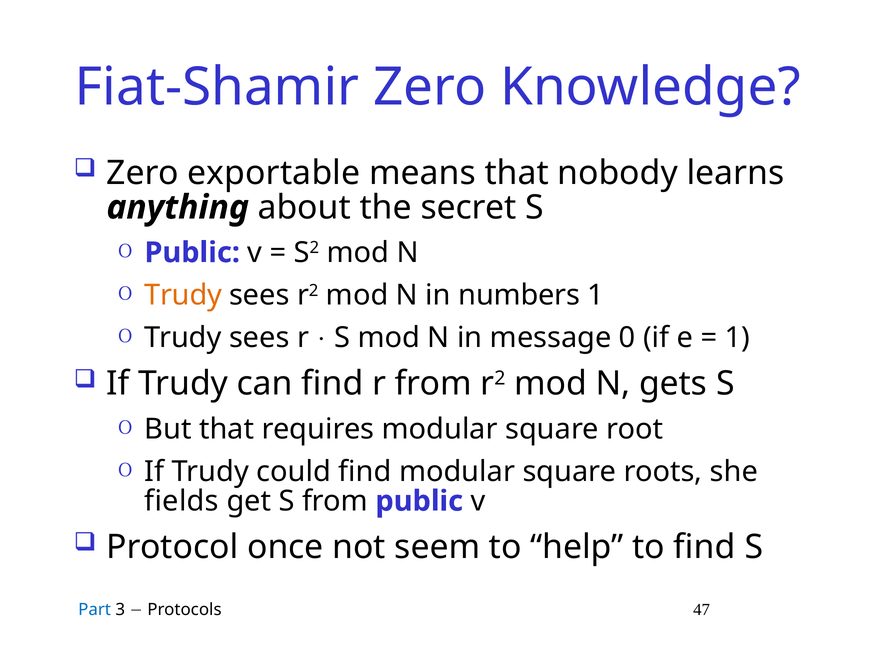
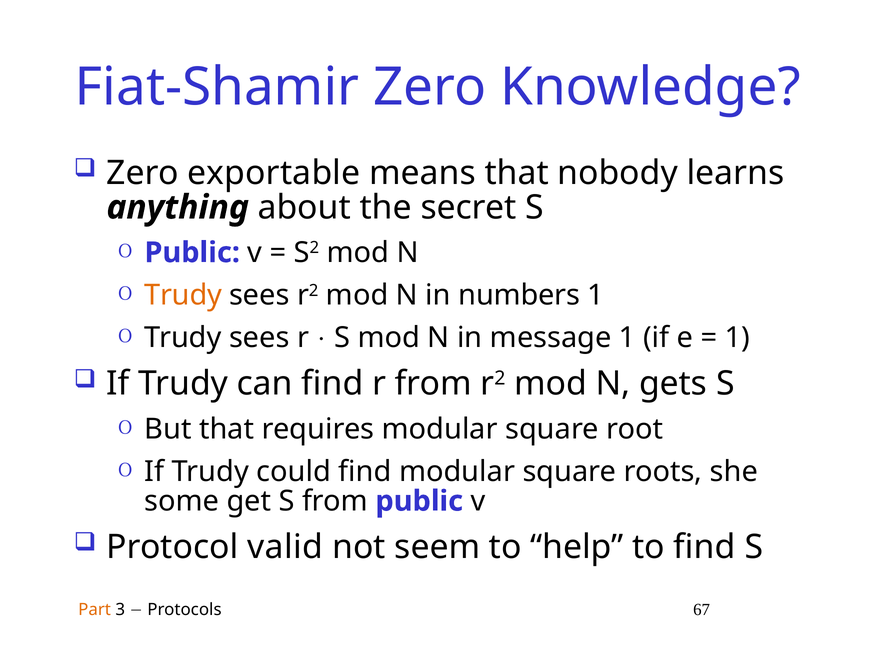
message 0: 0 -> 1
fields: fields -> some
once: once -> valid
Part colour: blue -> orange
47: 47 -> 67
